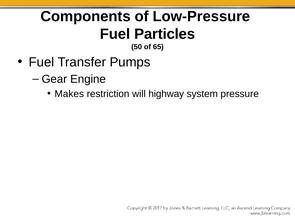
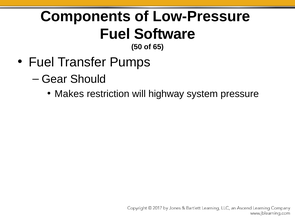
Particles: Particles -> Software
Engine: Engine -> Should
